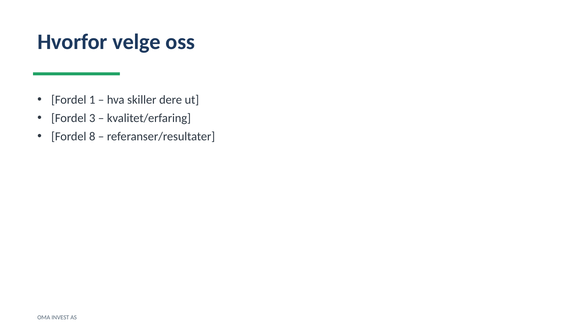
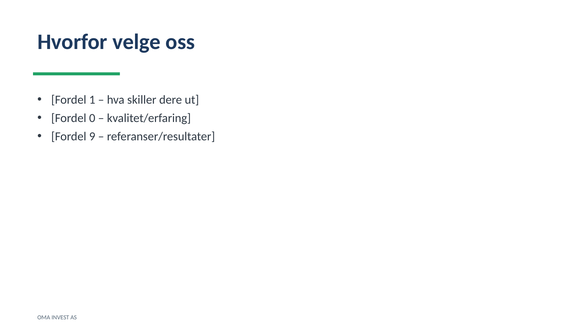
3: 3 -> 0
8: 8 -> 9
